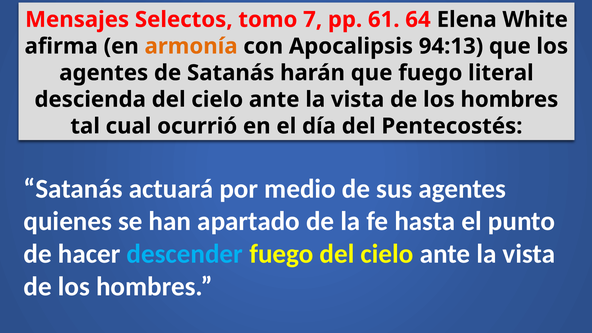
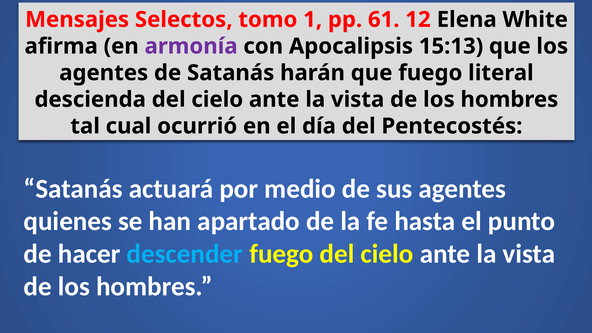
7: 7 -> 1
64: 64 -> 12
armonía colour: orange -> purple
94:13: 94:13 -> 15:13
